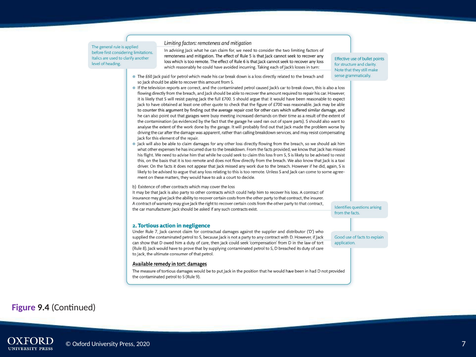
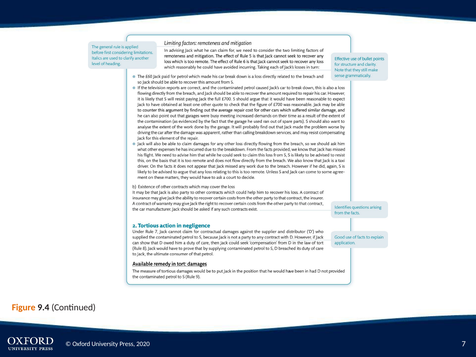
Figure colour: purple -> orange
